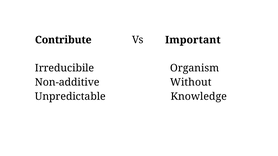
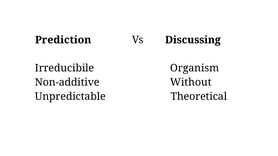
Contribute: Contribute -> Prediction
Important: Important -> Discussing
Knowledge: Knowledge -> Theoretical
